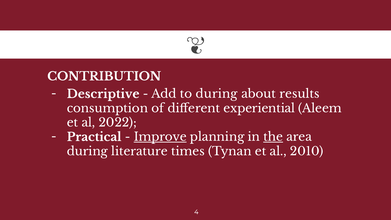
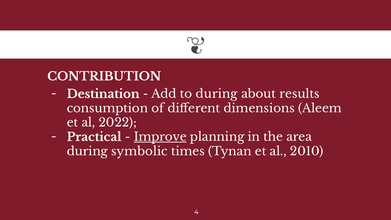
Descriptive: Descriptive -> Destination
experiential: experiential -> dimensions
the underline: present -> none
literature: literature -> symbolic
